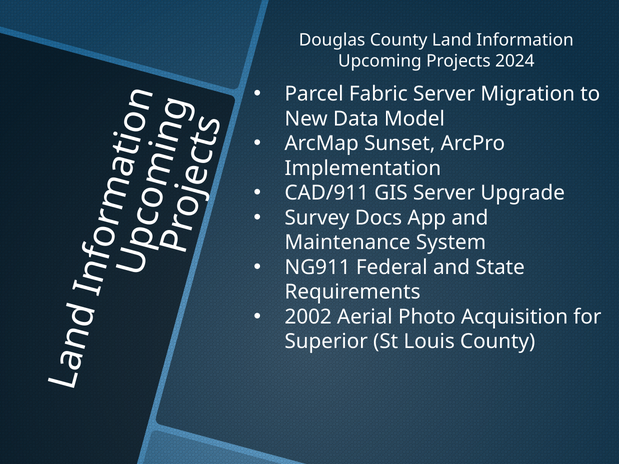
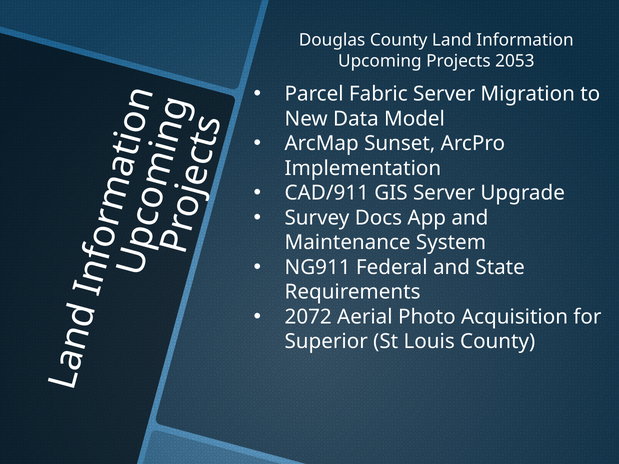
2024: 2024 -> 2053
2002: 2002 -> 2072
